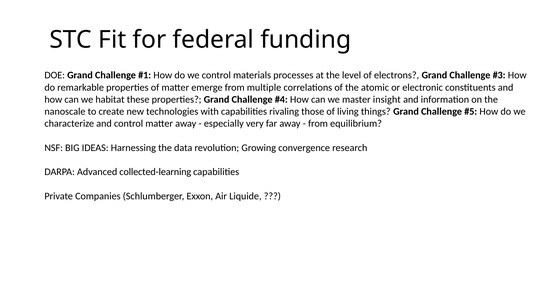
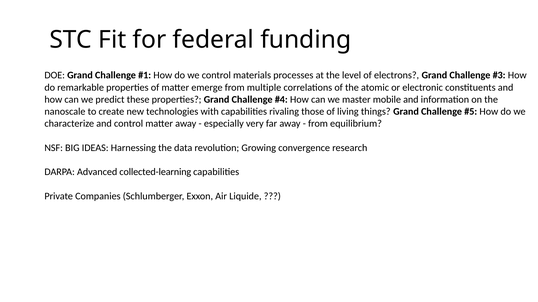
habitat: habitat -> predict
insight: insight -> mobile
